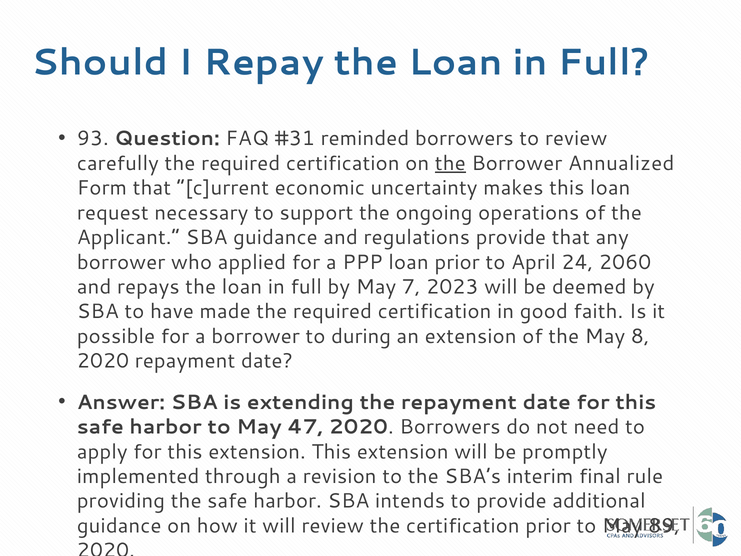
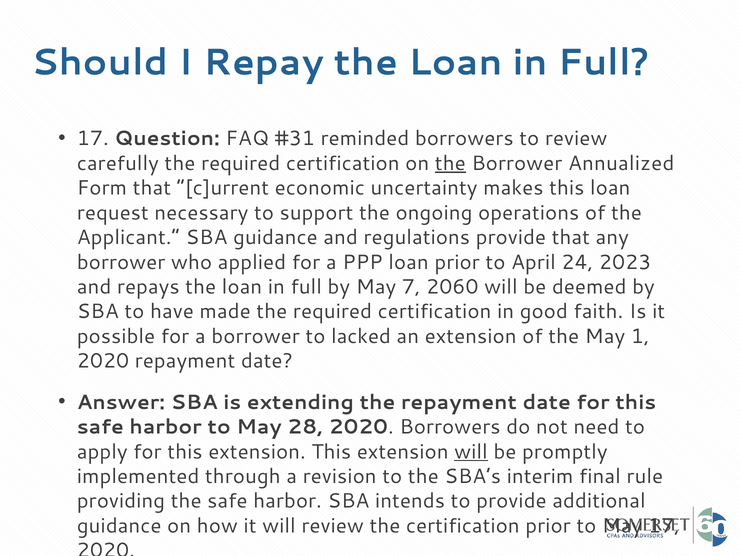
93 at (93, 139): 93 -> 17
2060: 2060 -> 2023
2023: 2023 -> 2060
during: during -> lacked
8: 8 -> 1
47: 47 -> 28
will at (471, 452) underline: none -> present
May 89: 89 -> 17
